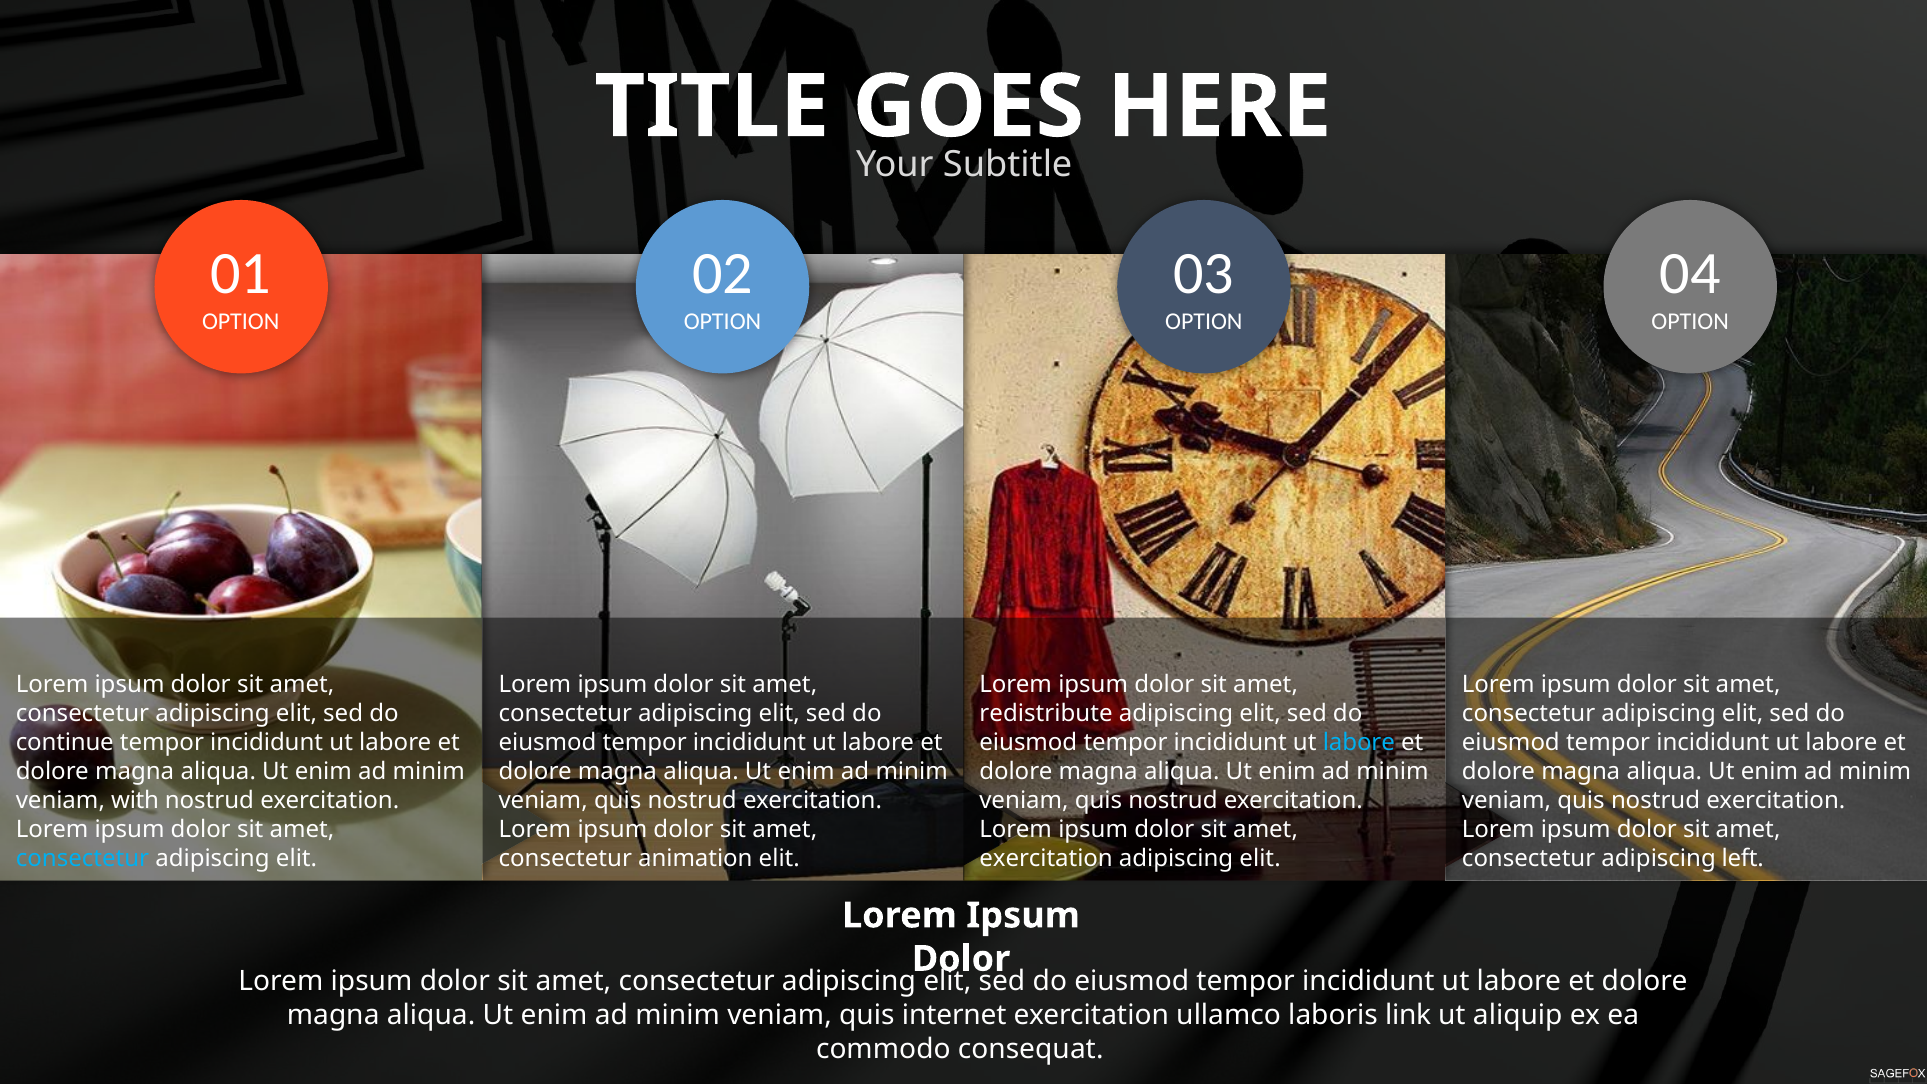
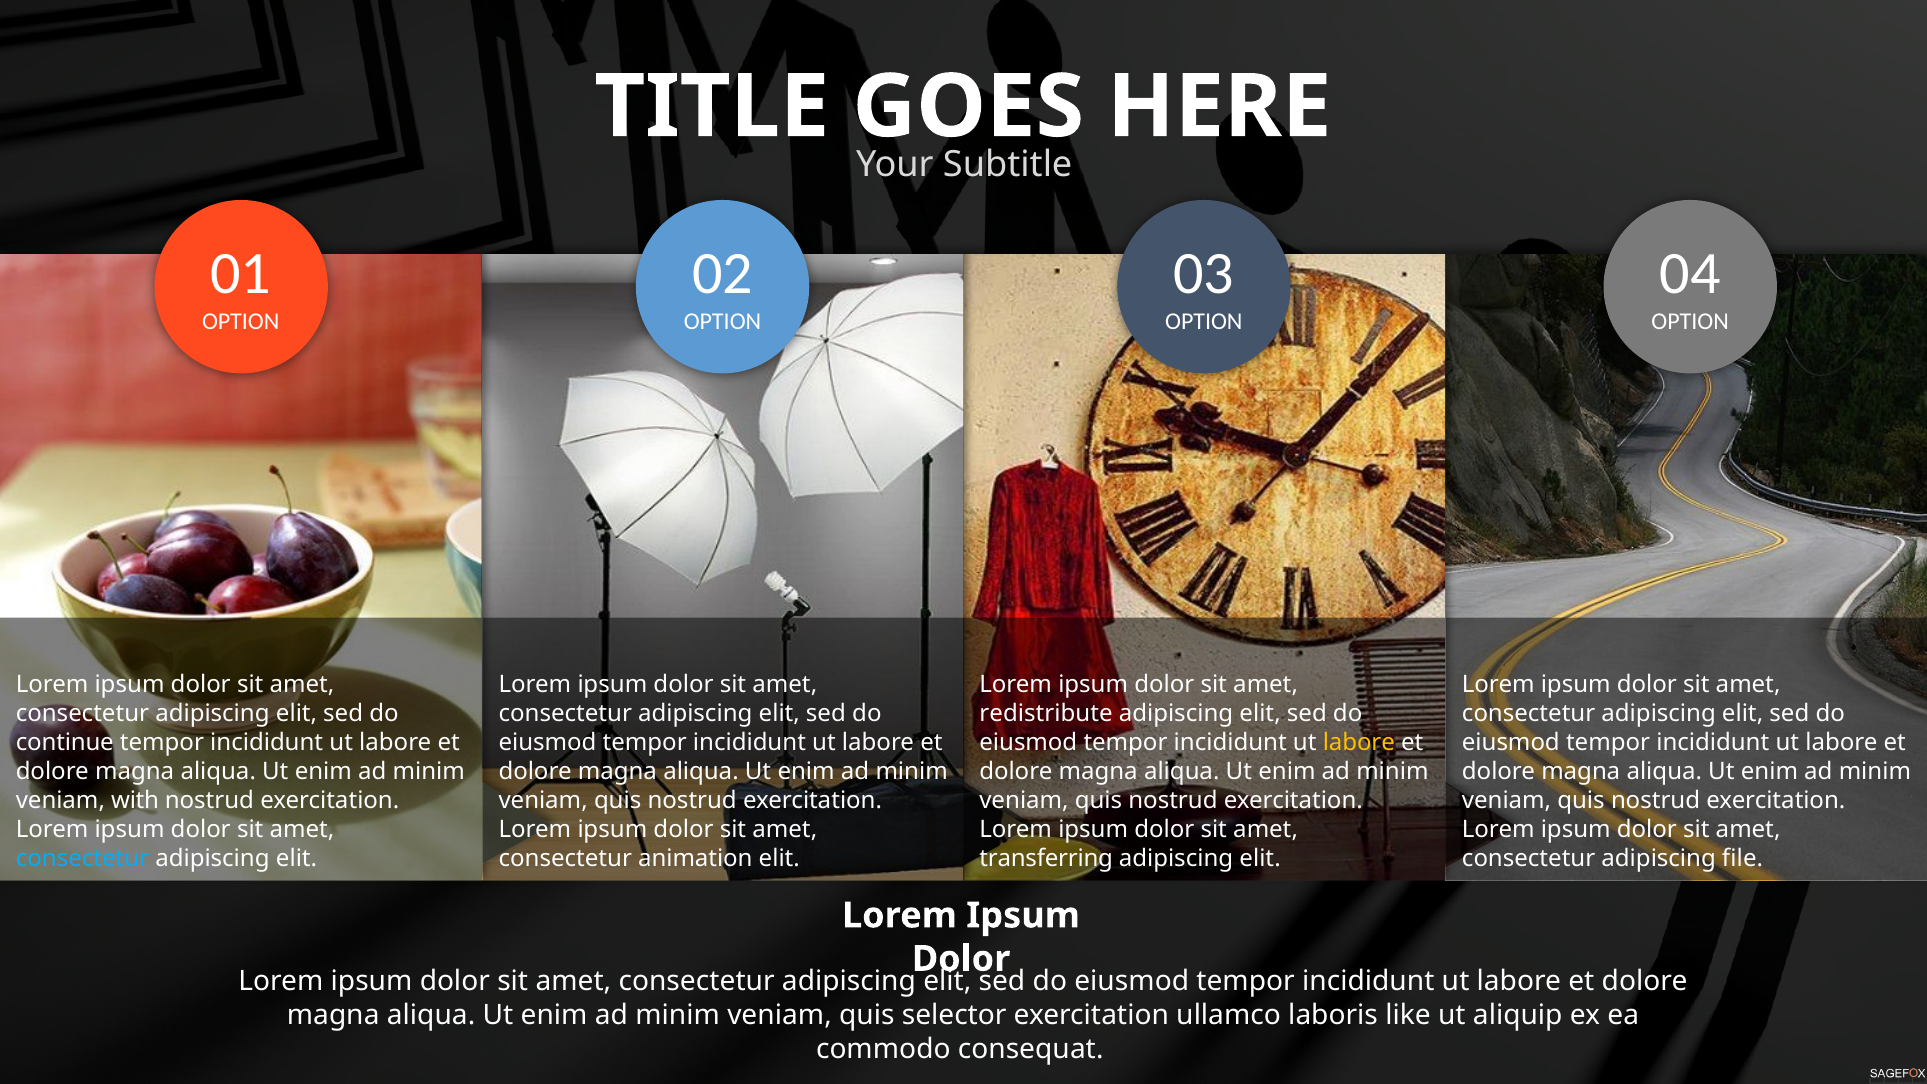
labore at (1359, 743) colour: light blue -> yellow
exercitation at (1046, 858): exercitation -> transferring
left: left -> file
internet: internet -> selector
link: link -> like
